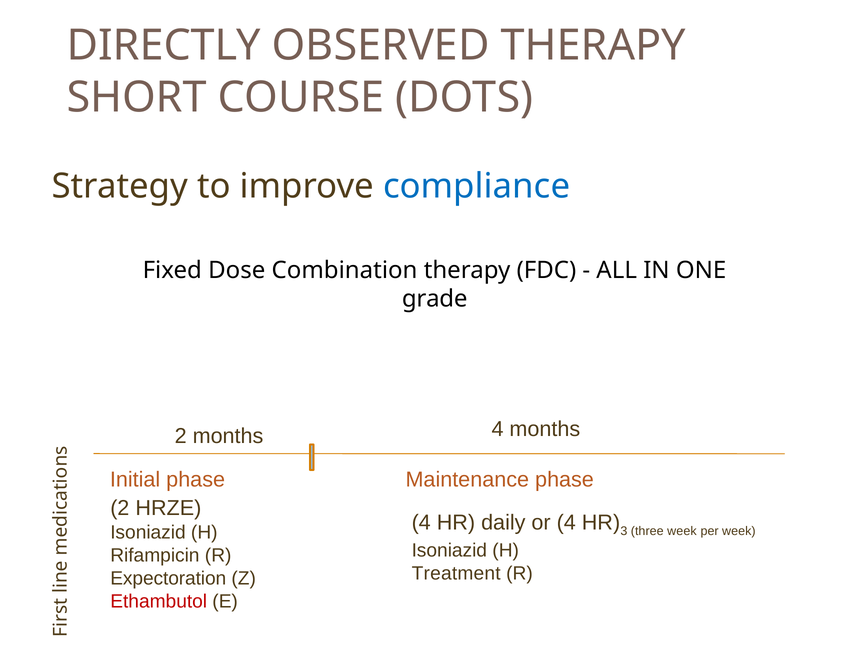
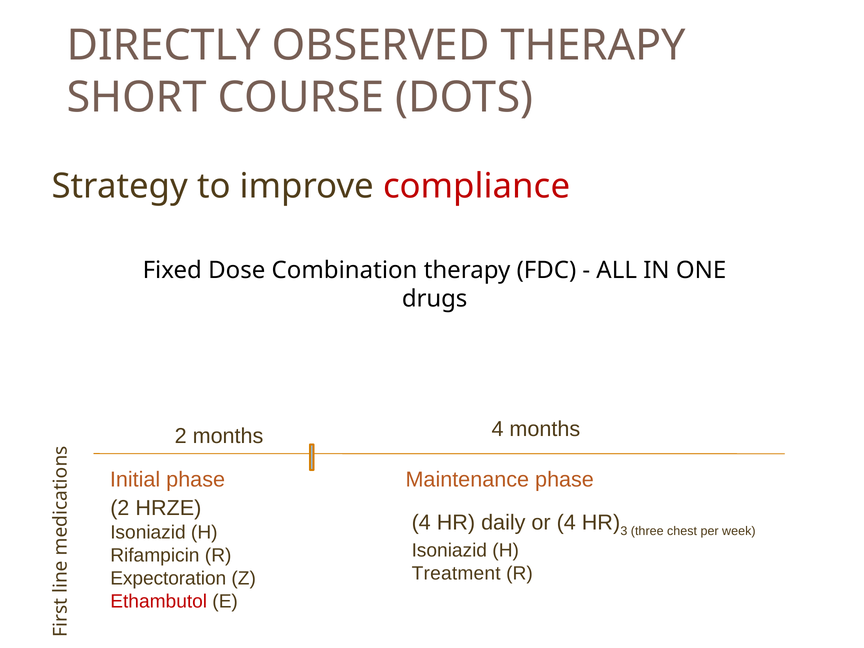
compliance colour: blue -> red
grade: grade -> drugs
three week: week -> chest
